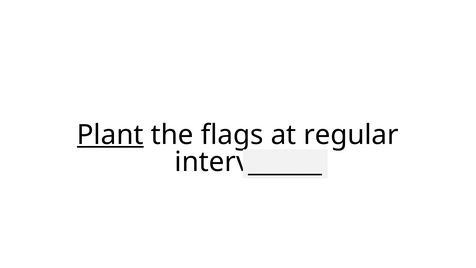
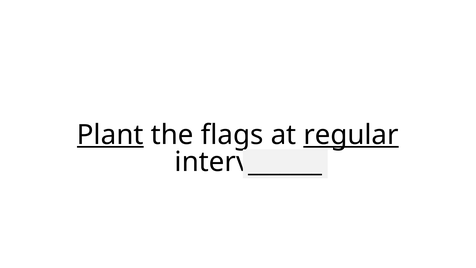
regular underline: none -> present
